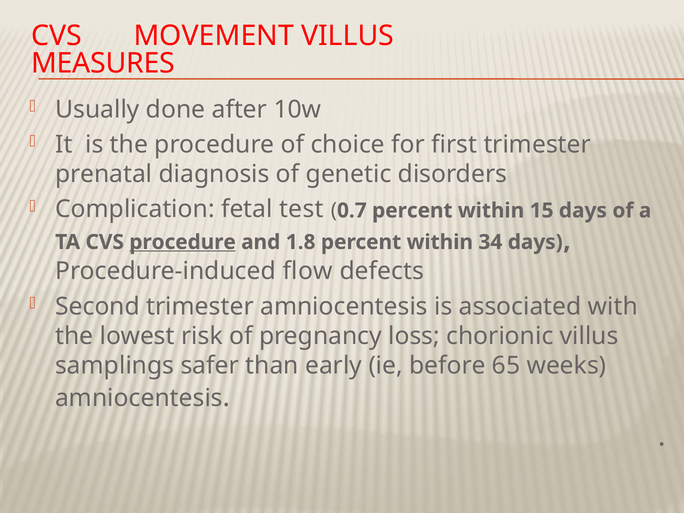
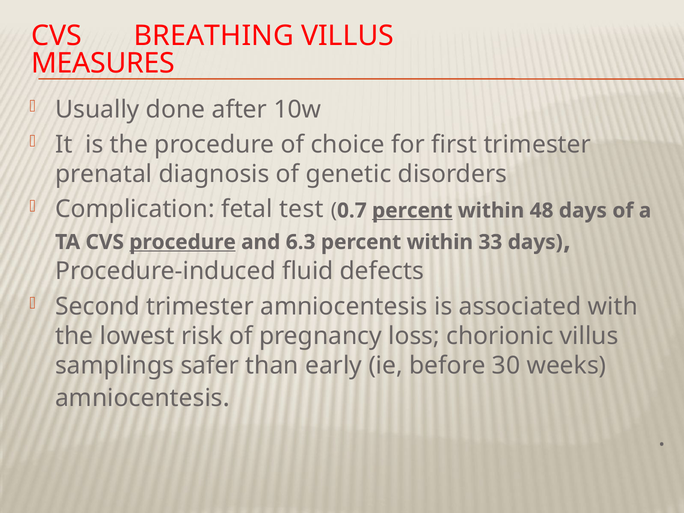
MOVEMENT: MOVEMENT -> BREATHING
percent at (412, 211) underline: none -> present
15: 15 -> 48
1.8: 1.8 -> 6.3
34: 34 -> 33
flow: flow -> fluid
65: 65 -> 30
